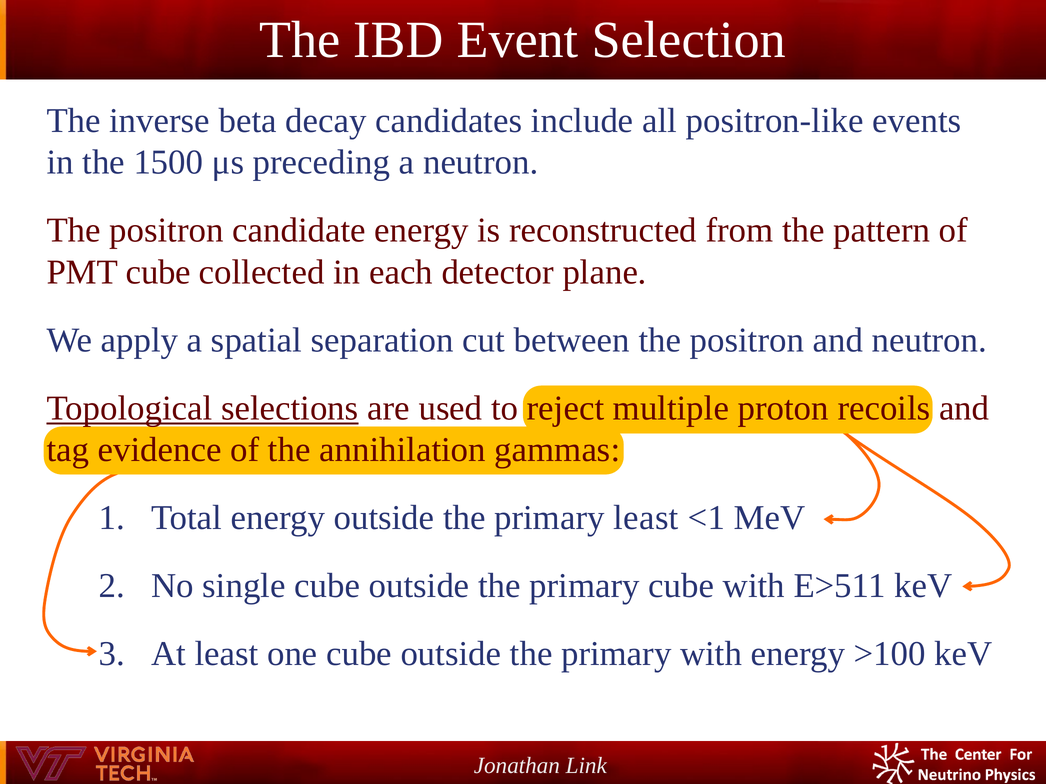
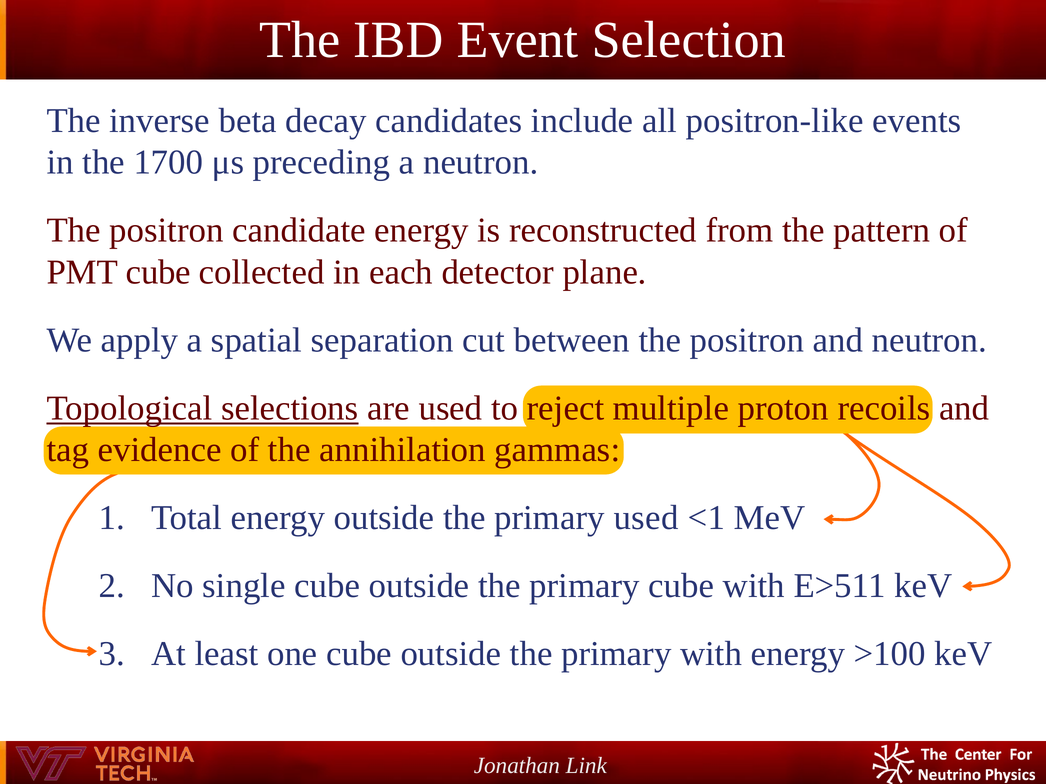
1500: 1500 -> 1700
primary least: least -> used
